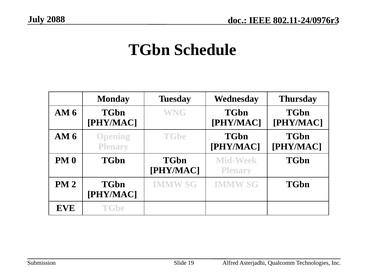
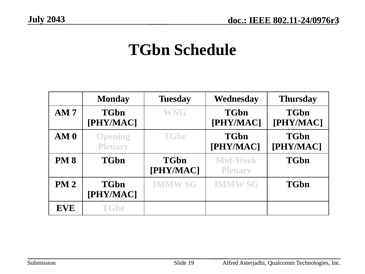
2088: 2088 -> 2043
6 at (74, 112): 6 -> 7
6 at (74, 136): 6 -> 0
0: 0 -> 8
